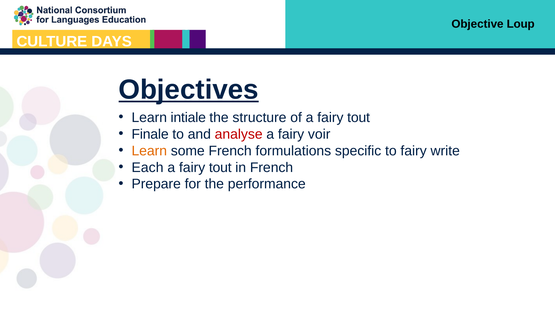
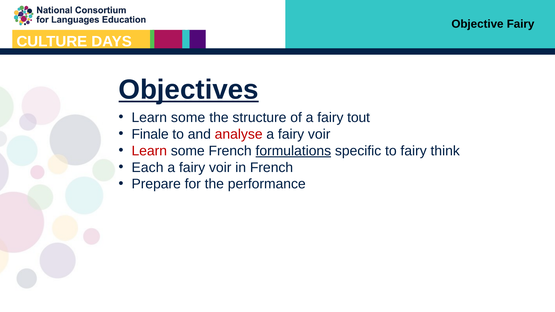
Objective Loup: Loup -> Fairy
intiale at (188, 118): intiale -> some
Learn at (149, 151) colour: orange -> red
formulations underline: none -> present
write: write -> think
tout at (220, 168): tout -> voir
